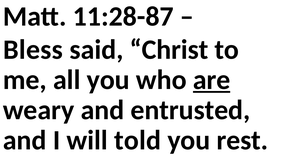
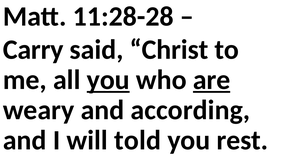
11:28-87: 11:28-87 -> 11:28-28
Bless: Bless -> Carry
you at (108, 80) underline: none -> present
entrusted: entrusted -> according
